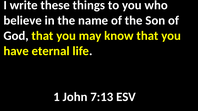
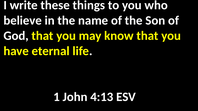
7:13: 7:13 -> 4:13
